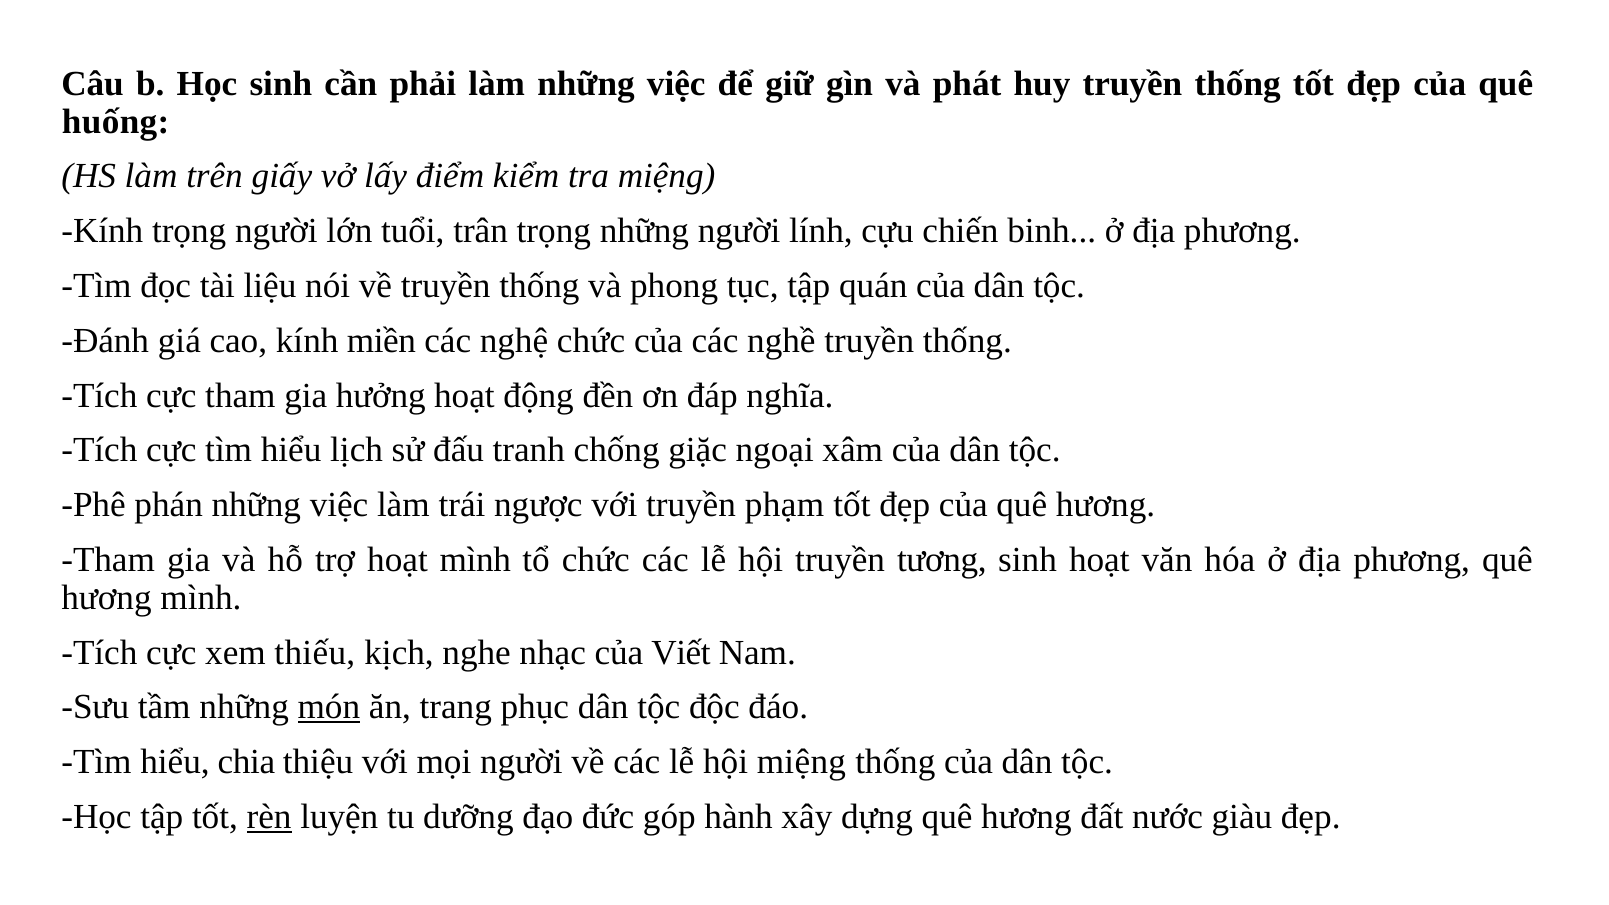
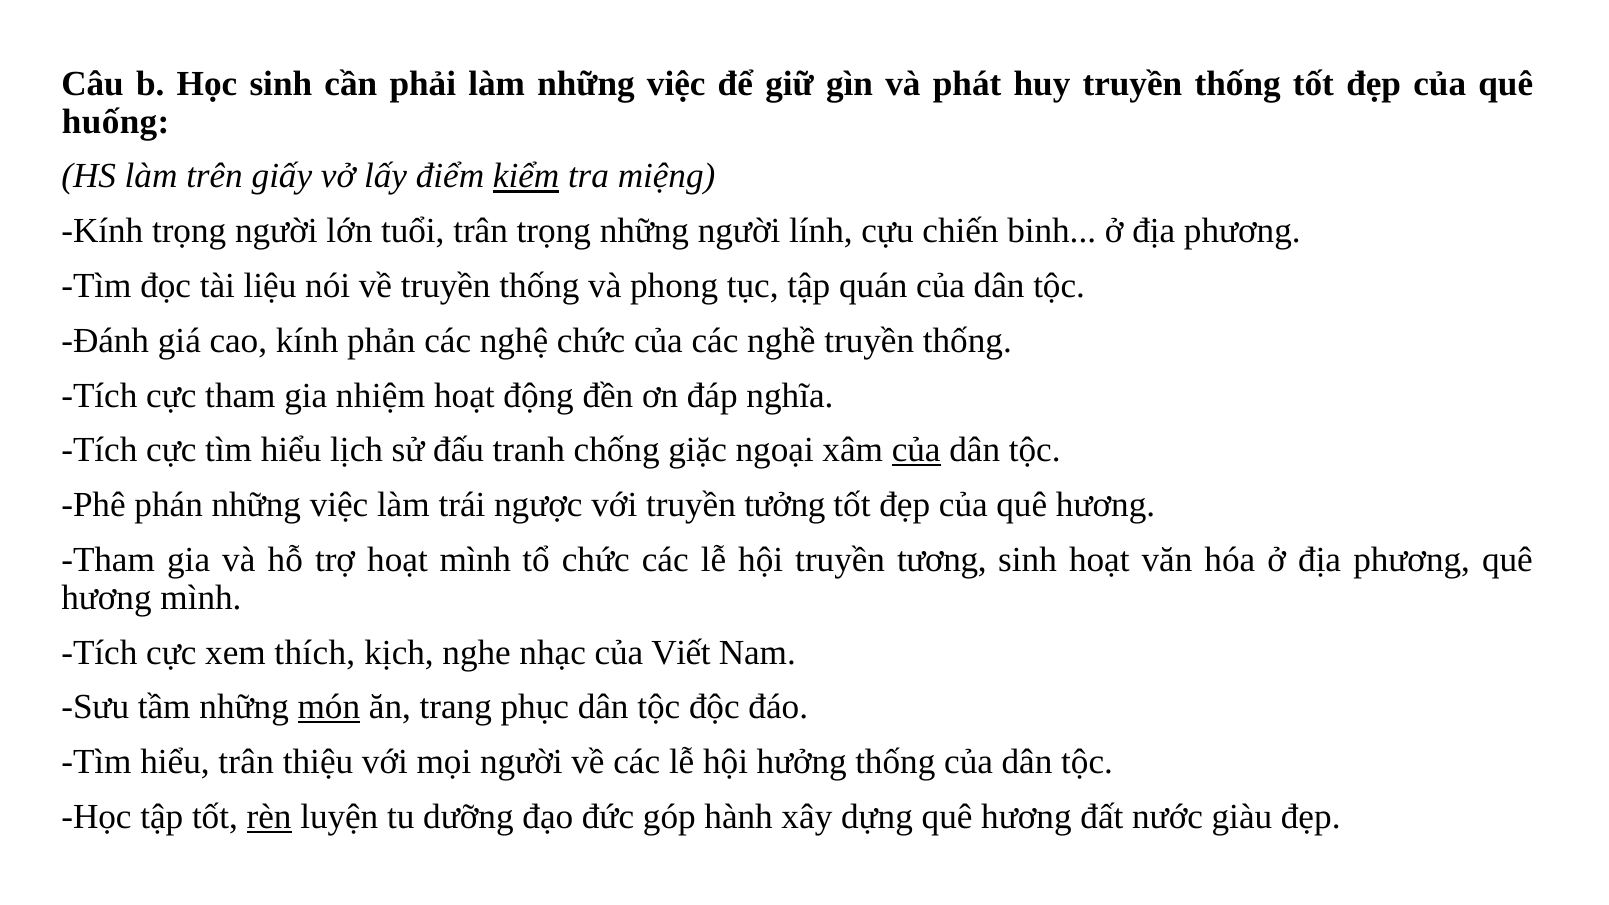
kiểm underline: none -> present
miền: miền -> phản
hưởng: hưởng -> nhiệm
của at (916, 450) underline: none -> present
phạm: phạm -> tưởng
thiếu: thiếu -> thích
hiểu chia: chia -> trân
hội miệng: miệng -> hưởng
